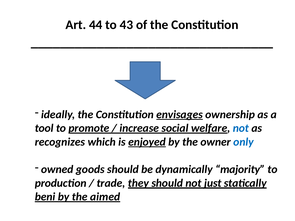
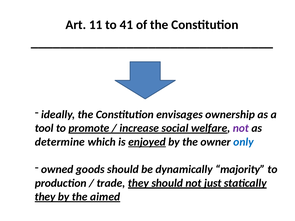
44: 44 -> 11
43: 43 -> 41
envisages underline: present -> none
not at (241, 128) colour: blue -> purple
recognizes: recognizes -> determine
beni at (45, 197): beni -> they
